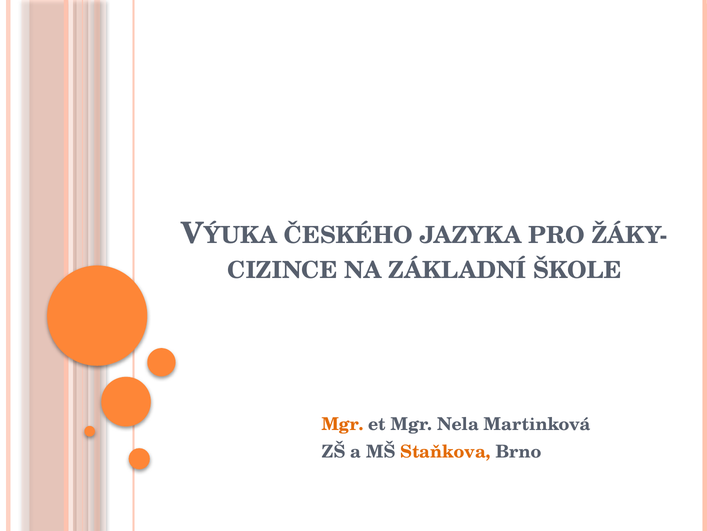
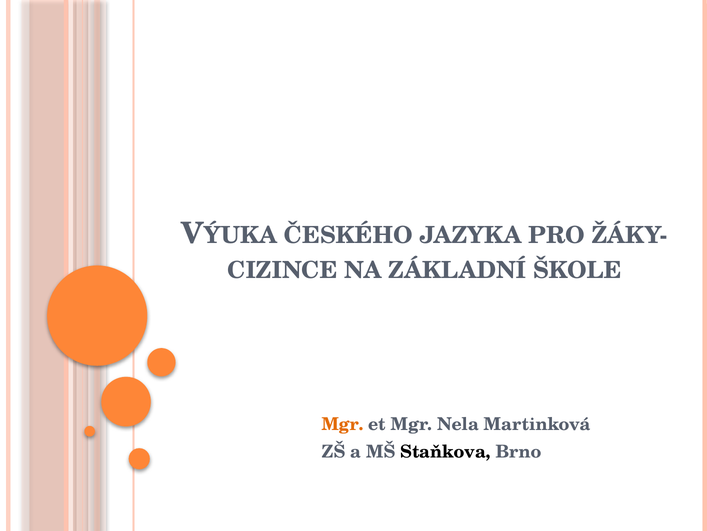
Staňkova colour: orange -> black
